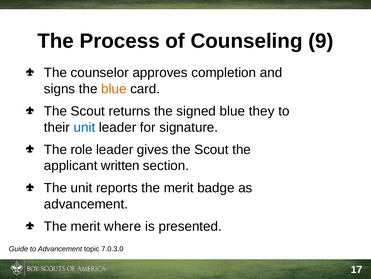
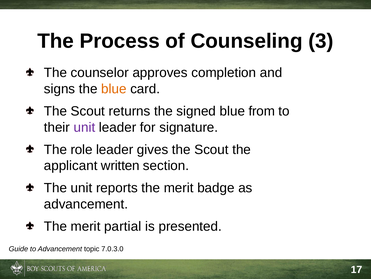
9: 9 -> 3
they: they -> from
unit at (84, 127) colour: blue -> purple
where: where -> partial
